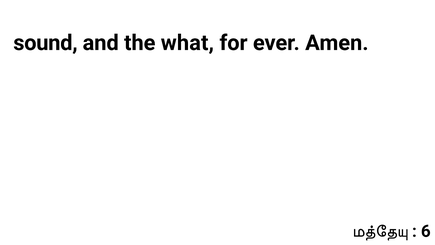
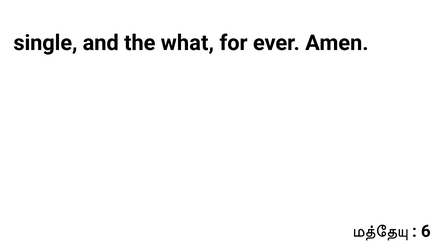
sound: sound -> single
